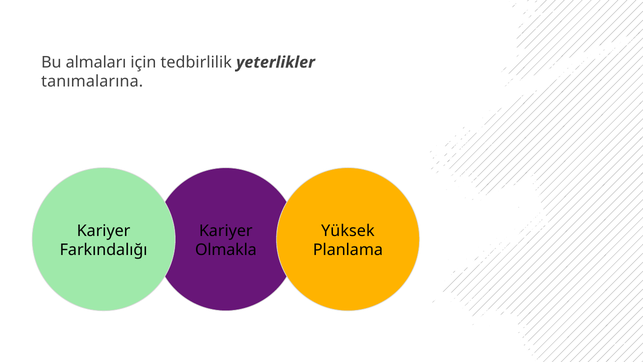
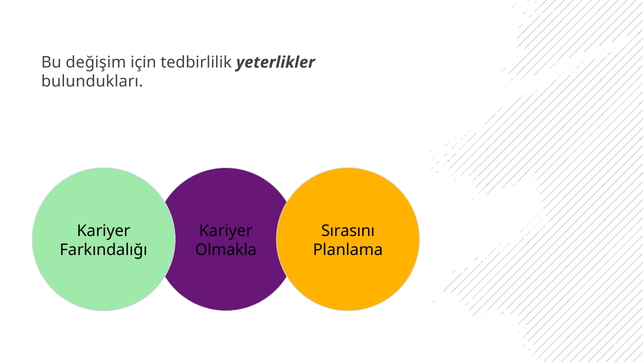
almaları: almaları -> değişim
tanımalarına: tanımalarına -> bulundukları
Yüksek: Yüksek -> Sırasını
